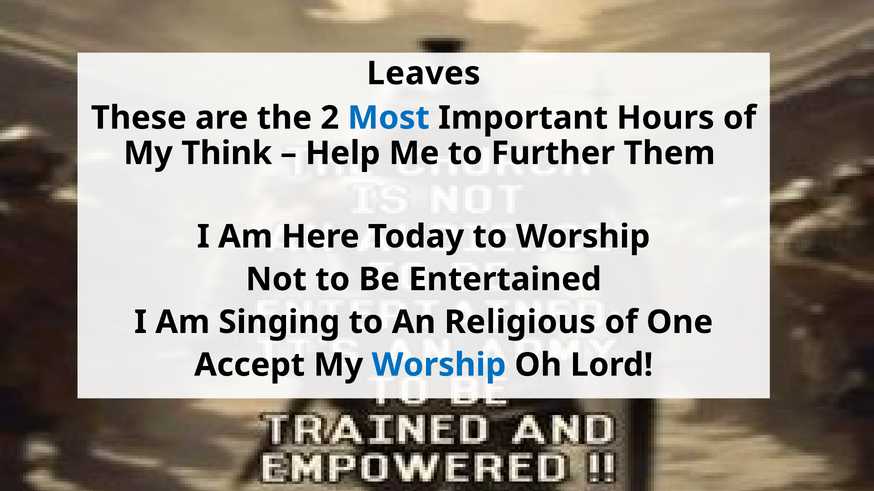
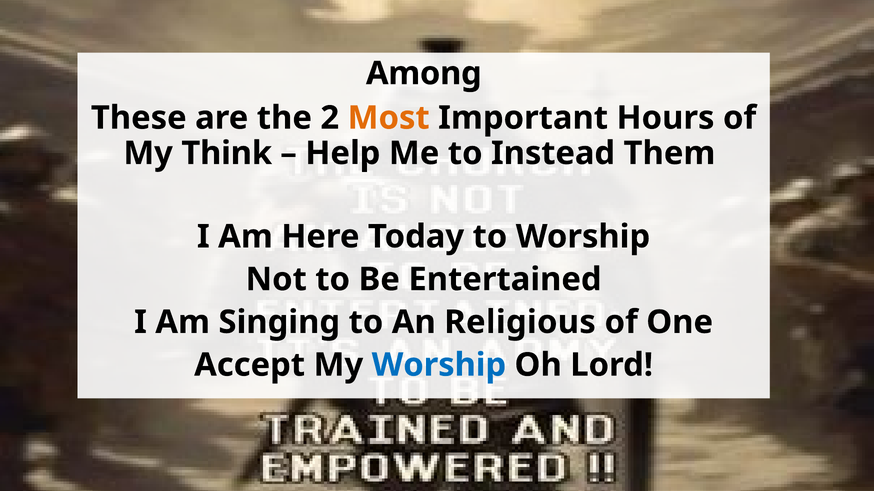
Leaves: Leaves -> Among
Most colour: blue -> orange
Further: Further -> Instead
